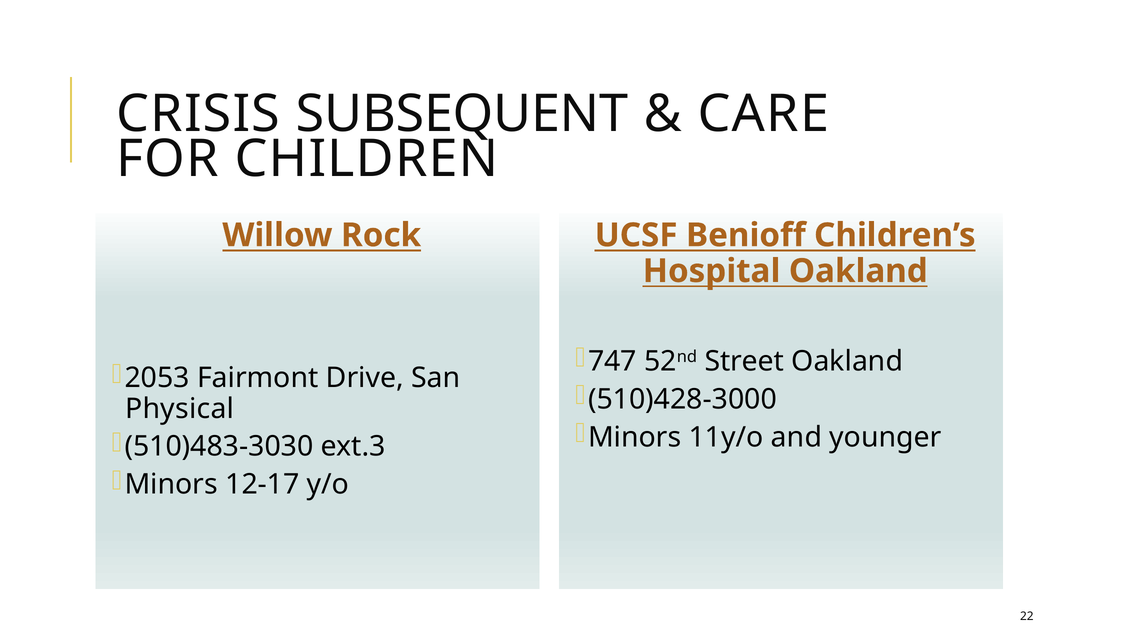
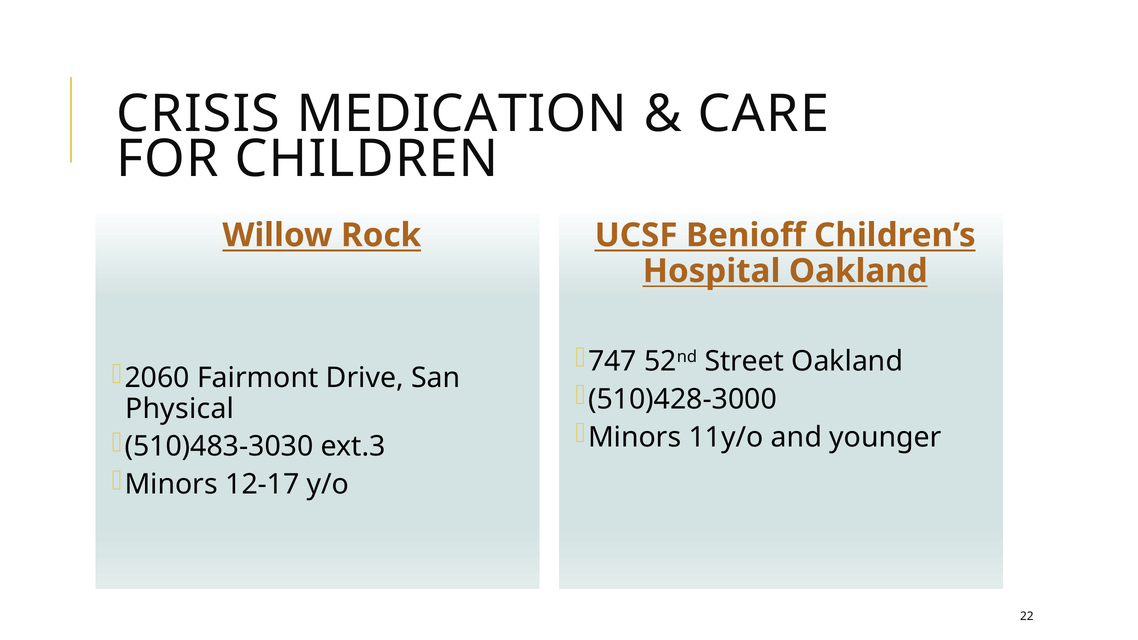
SUBSEQUENT: SUBSEQUENT -> MEDICATION
2053: 2053 -> 2060
